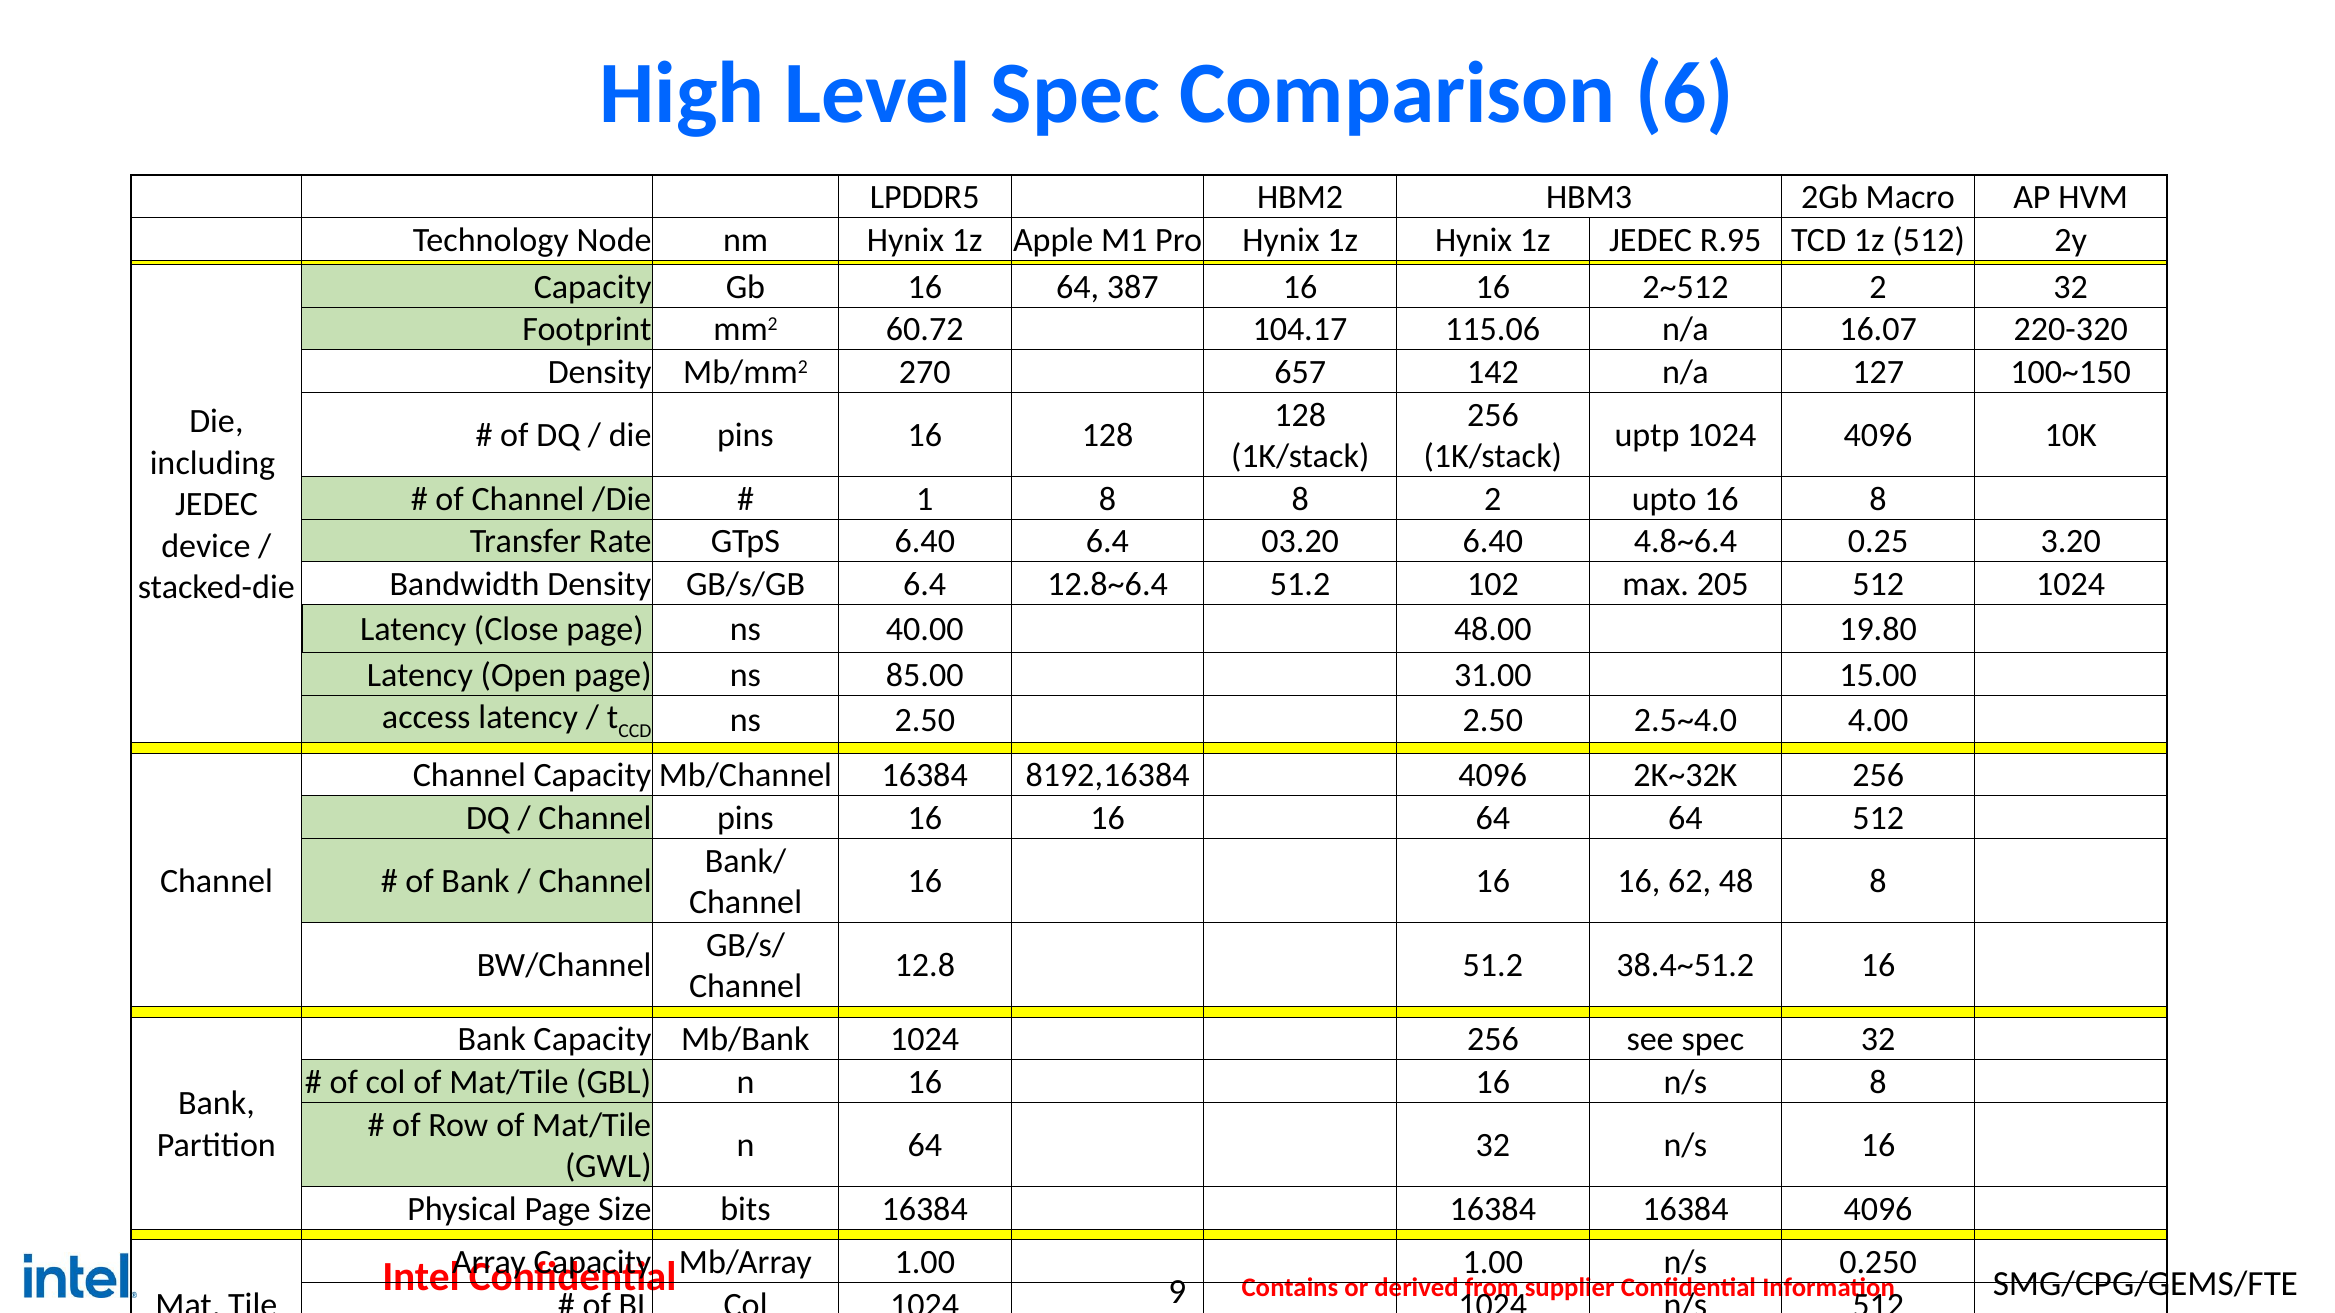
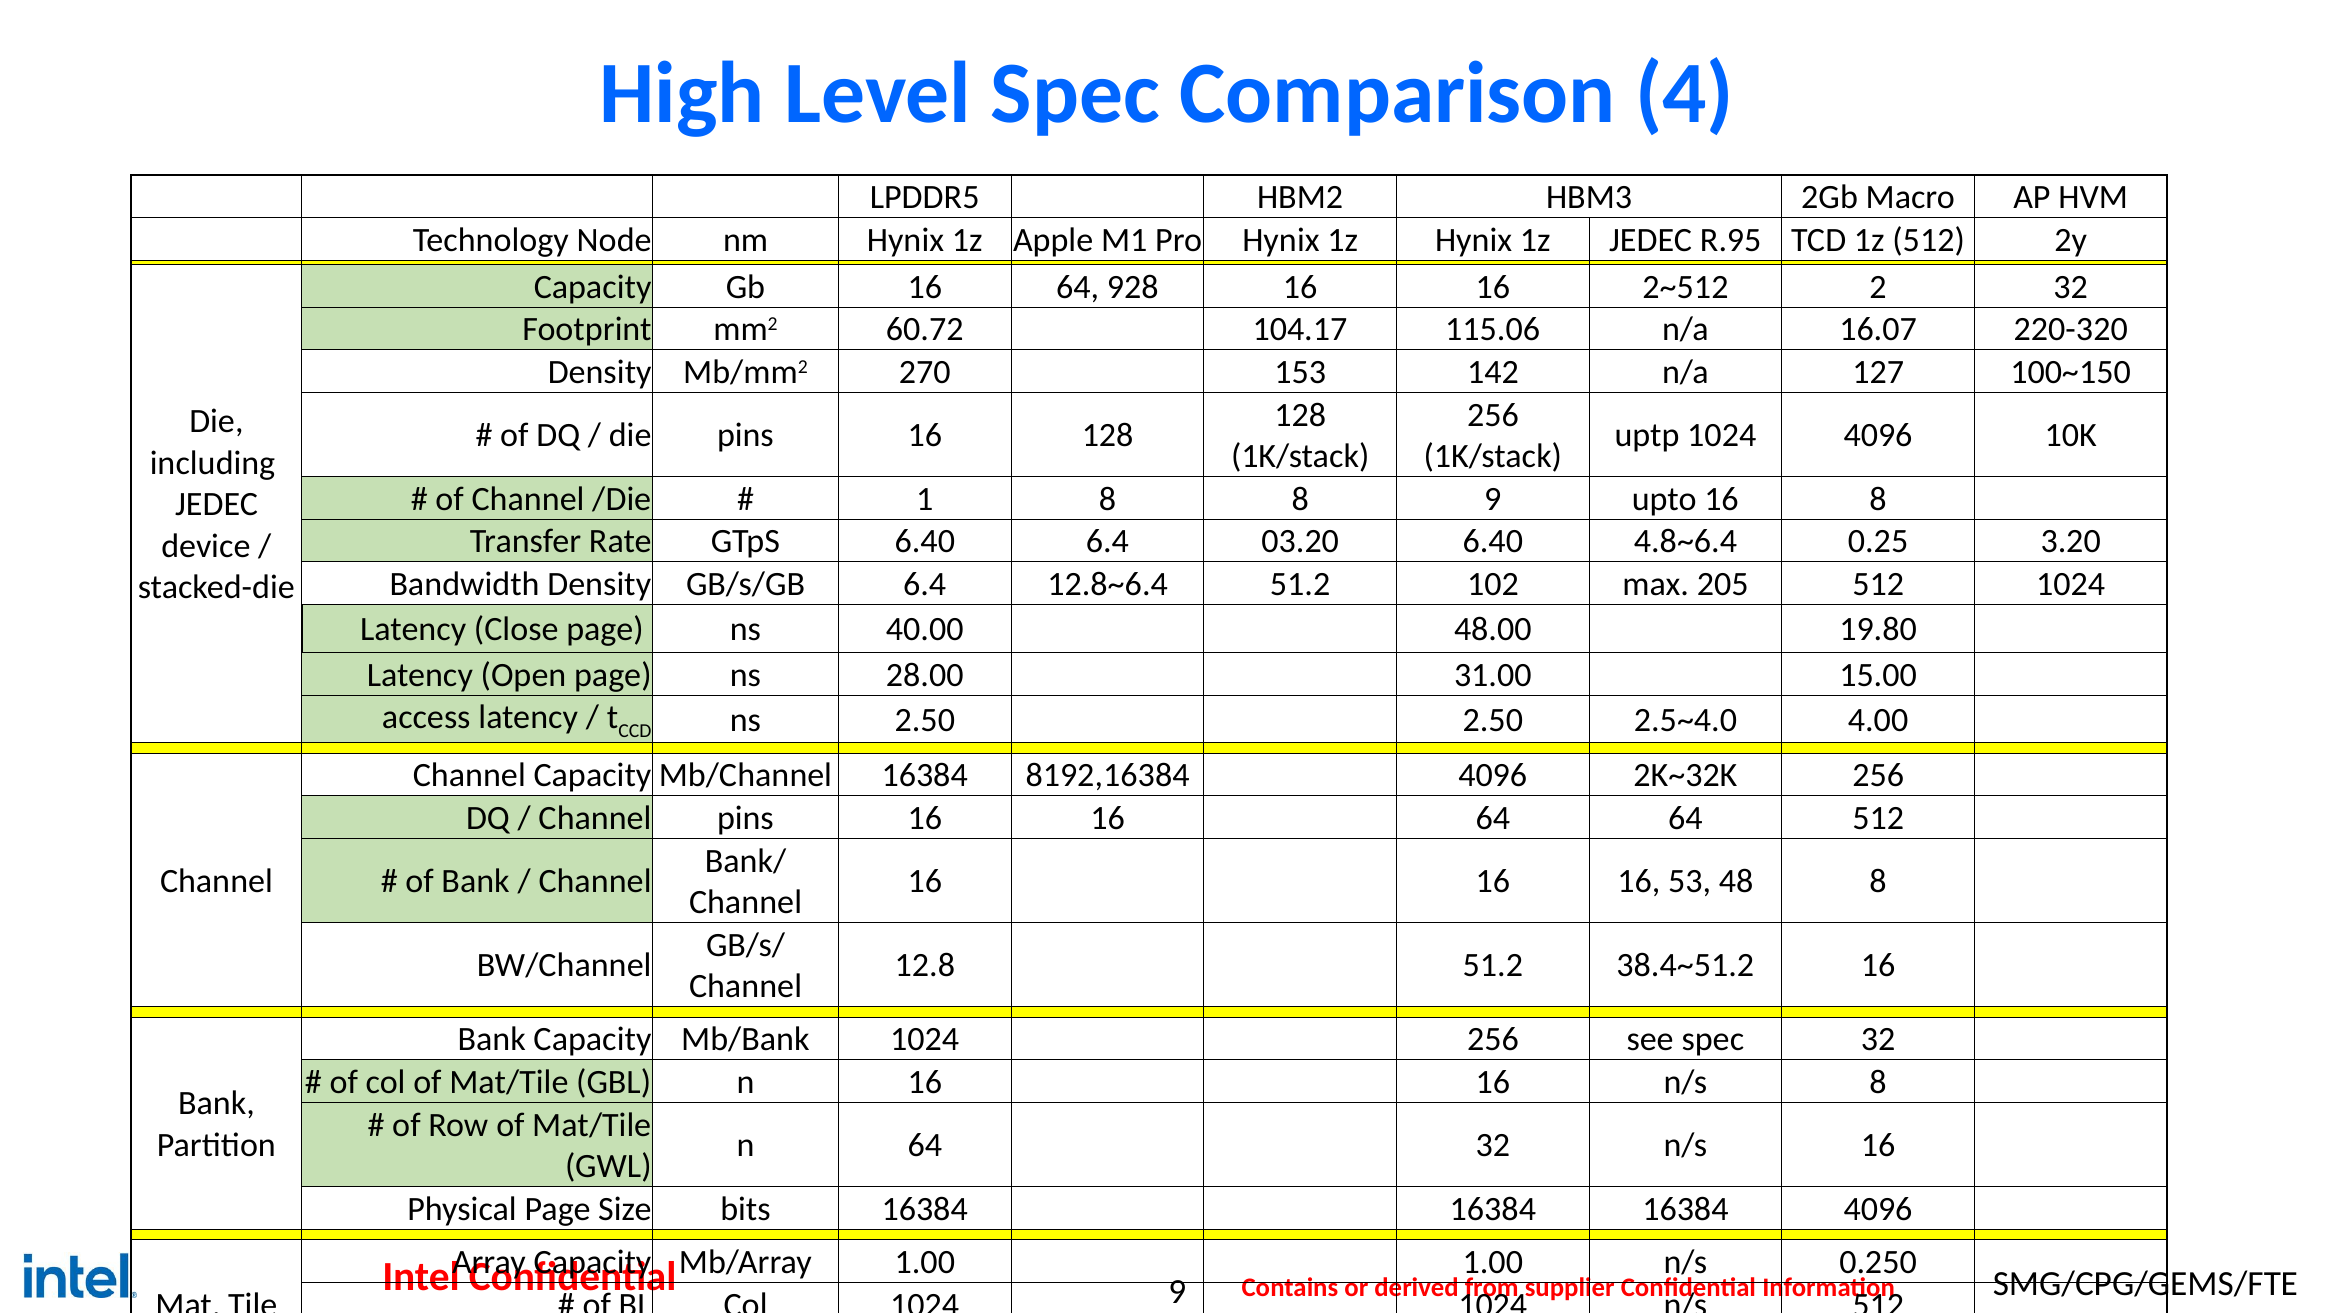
6: 6 -> 4
387: 387 -> 928
657: 657 -> 153
8 2: 2 -> 9
85.00: 85.00 -> 28.00
62: 62 -> 53
